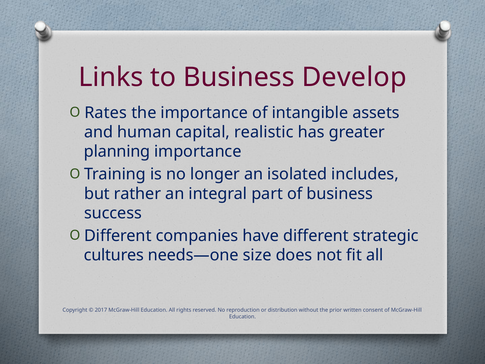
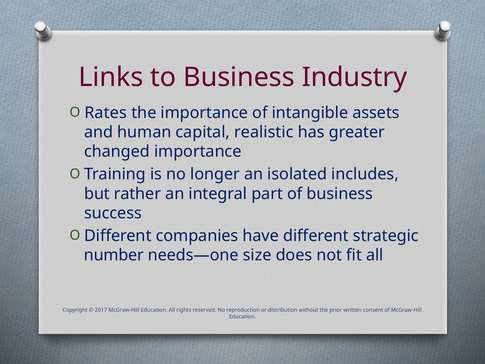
Develop: Develop -> Industry
planning: planning -> changed
cultures: cultures -> number
